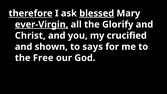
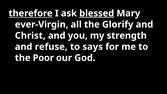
ever-Virgin underline: present -> none
crucified: crucified -> strength
shown: shown -> refuse
Free: Free -> Poor
